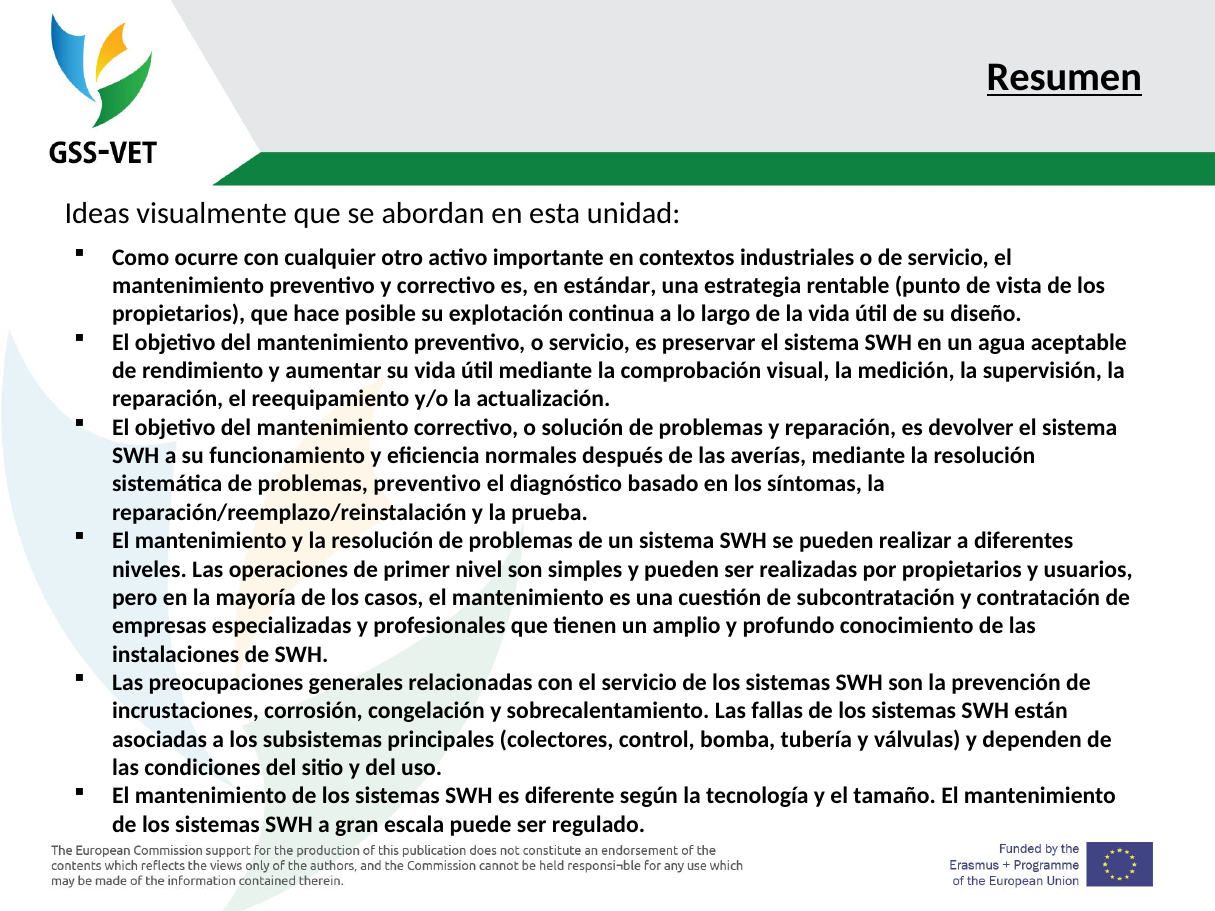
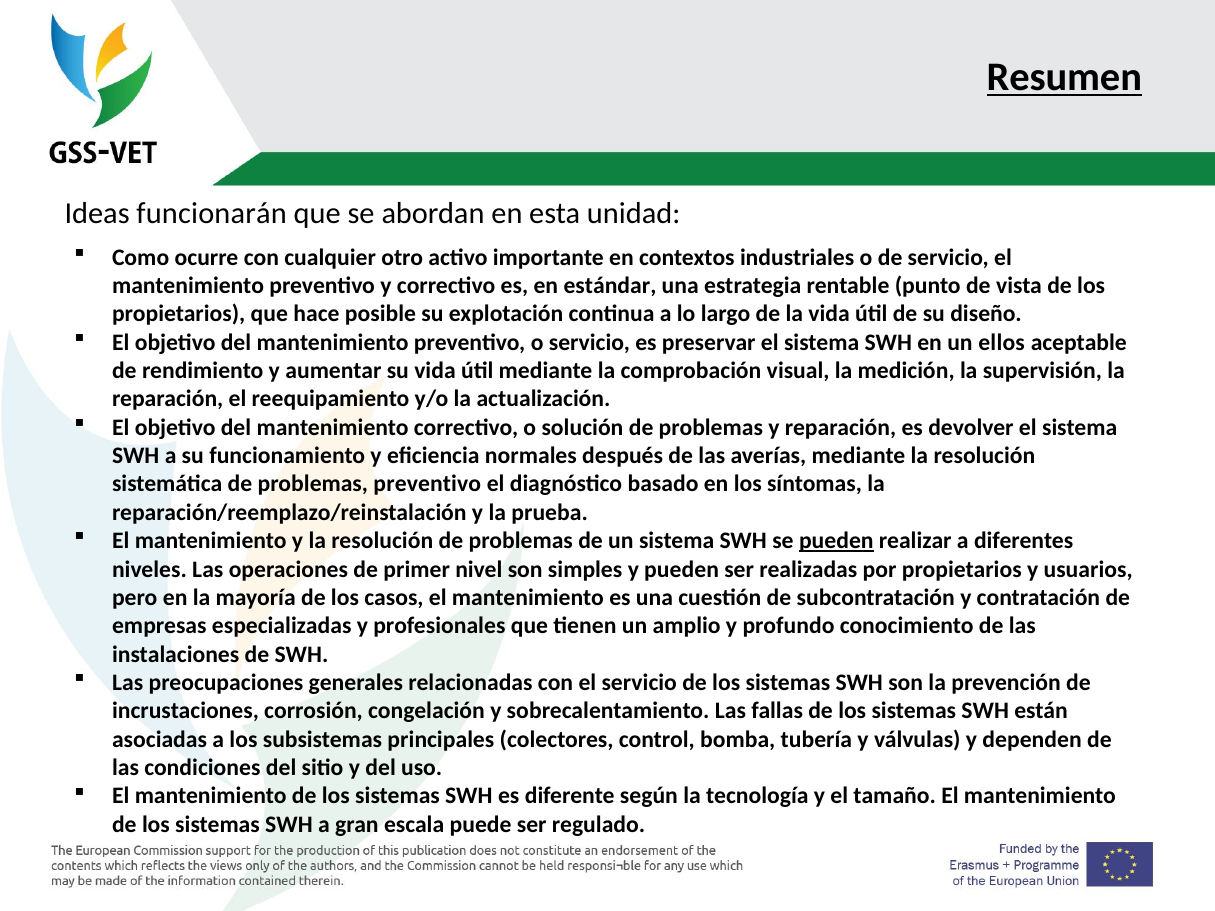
visualmente: visualmente -> funcionarán
agua: agua -> ellos
pueden at (836, 541) underline: none -> present
